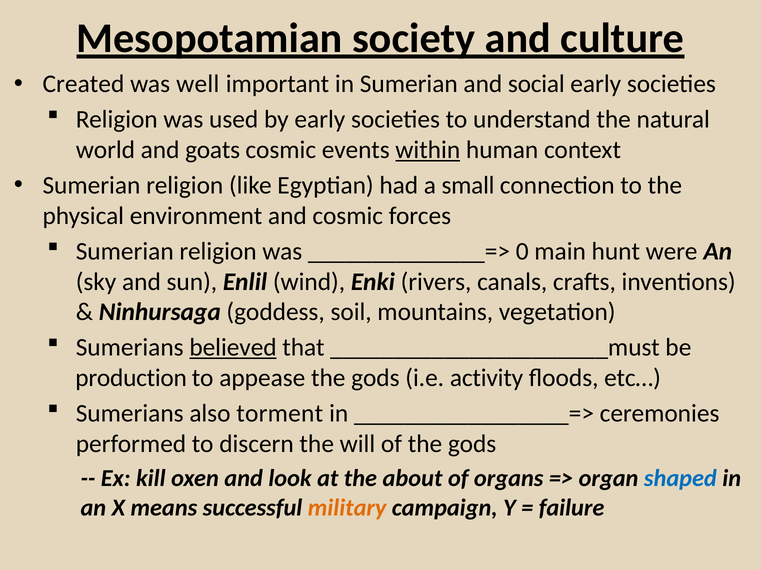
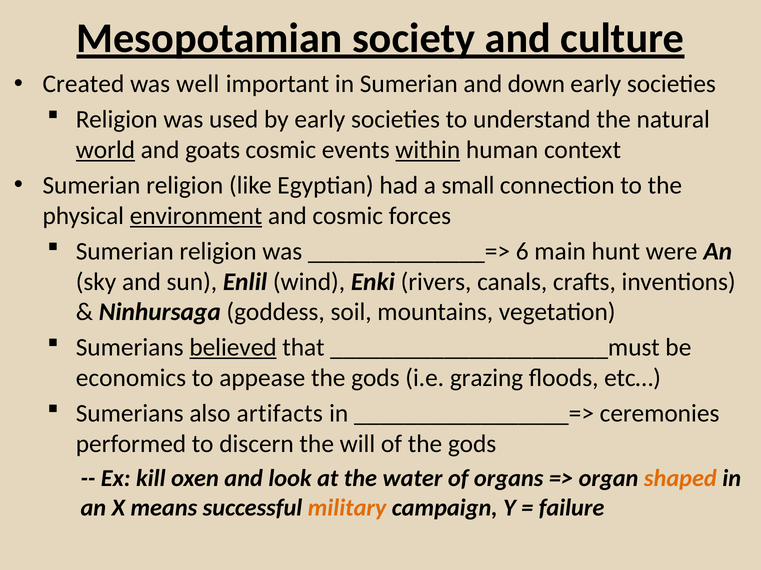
social: social -> down
world underline: none -> present
environment underline: none -> present
0: 0 -> 6
production: production -> economics
activity: activity -> grazing
torment: torment -> artifacts
about: about -> water
shaped colour: blue -> orange
